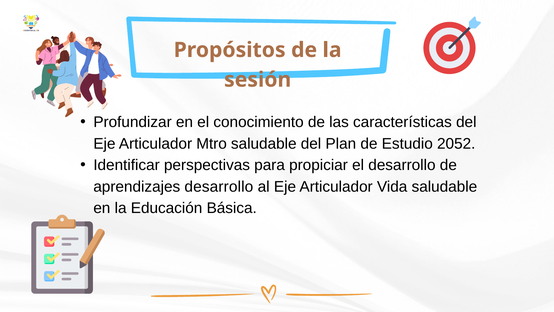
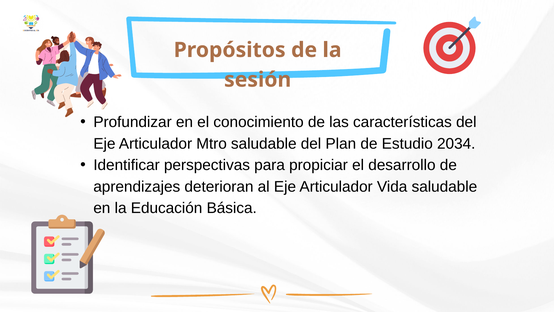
2052: 2052 -> 2034
aprendizajes desarrollo: desarrollo -> deterioran
